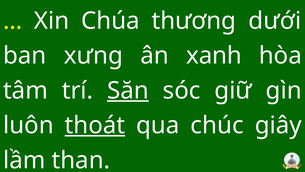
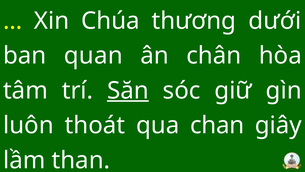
xưng: xưng -> quan
xanh: xanh -> chân
thoát underline: present -> none
chúc: chúc -> chan
